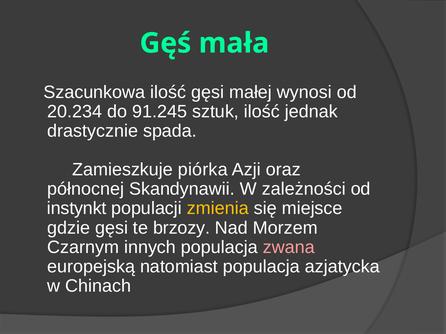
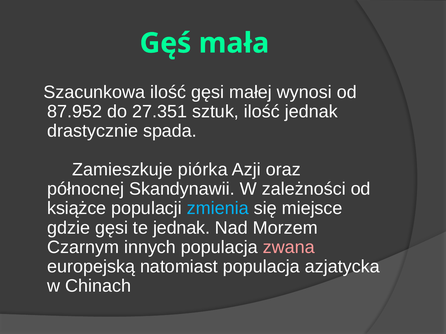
20.234: 20.234 -> 87.952
91.245: 91.245 -> 27.351
instynkt: instynkt -> książce
zmienia colour: yellow -> light blue
te brzozy: brzozy -> jednak
